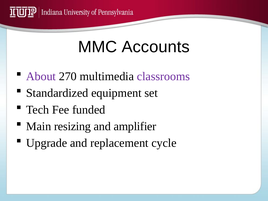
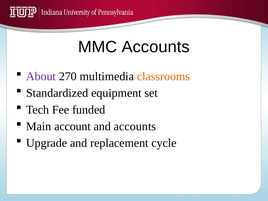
classrooms colour: purple -> orange
resizing: resizing -> account
and amplifier: amplifier -> accounts
